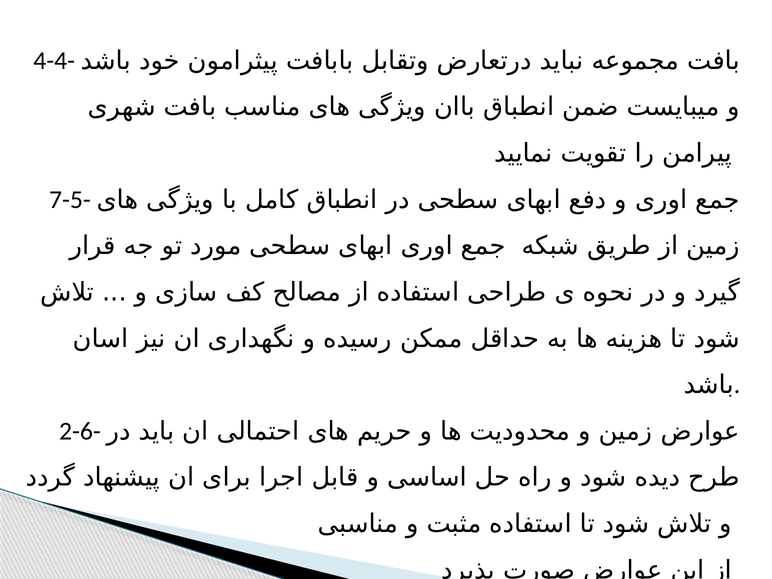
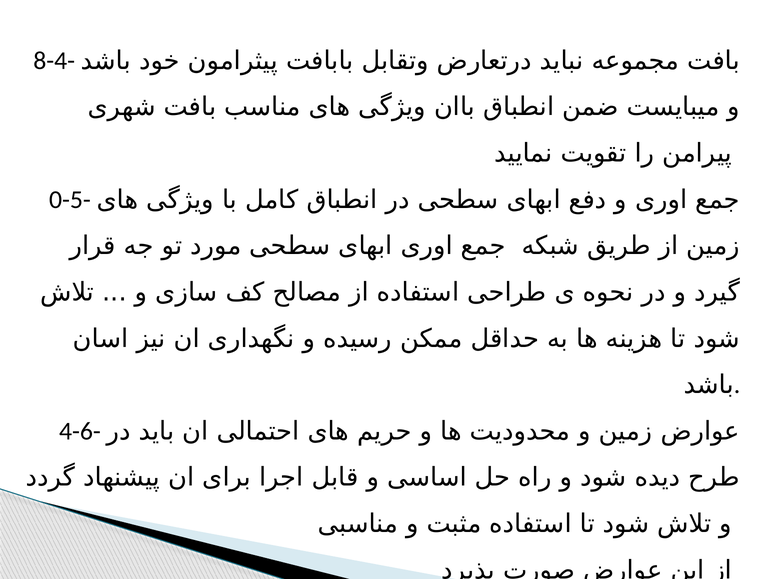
4-4-: 4-4- -> 8-4-
7-5-: 7-5- -> 0-5-
2-6-: 2-6- -> 4-6-
